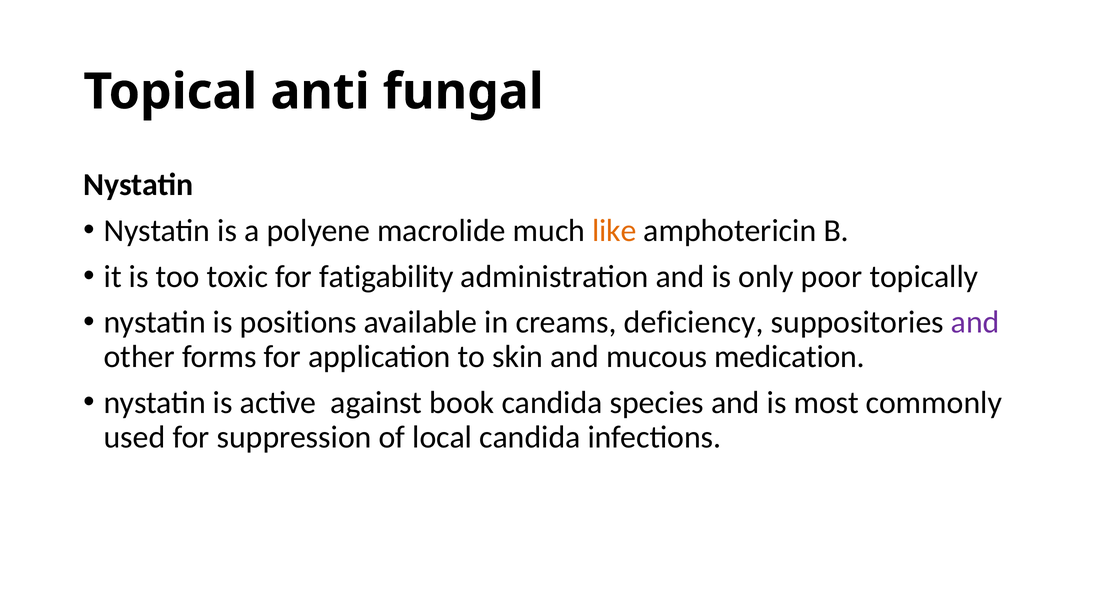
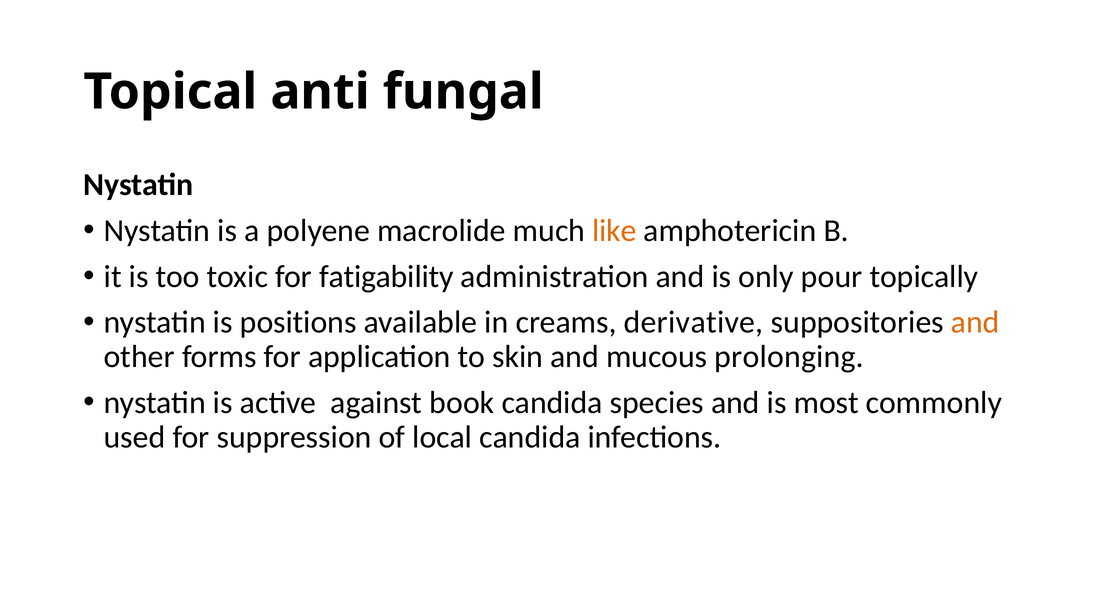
poor: poor -> pour
deficiency: deficiency -> derivative
and at (975, 322) colour: purple -> orange
medication: medication -> prolonging
